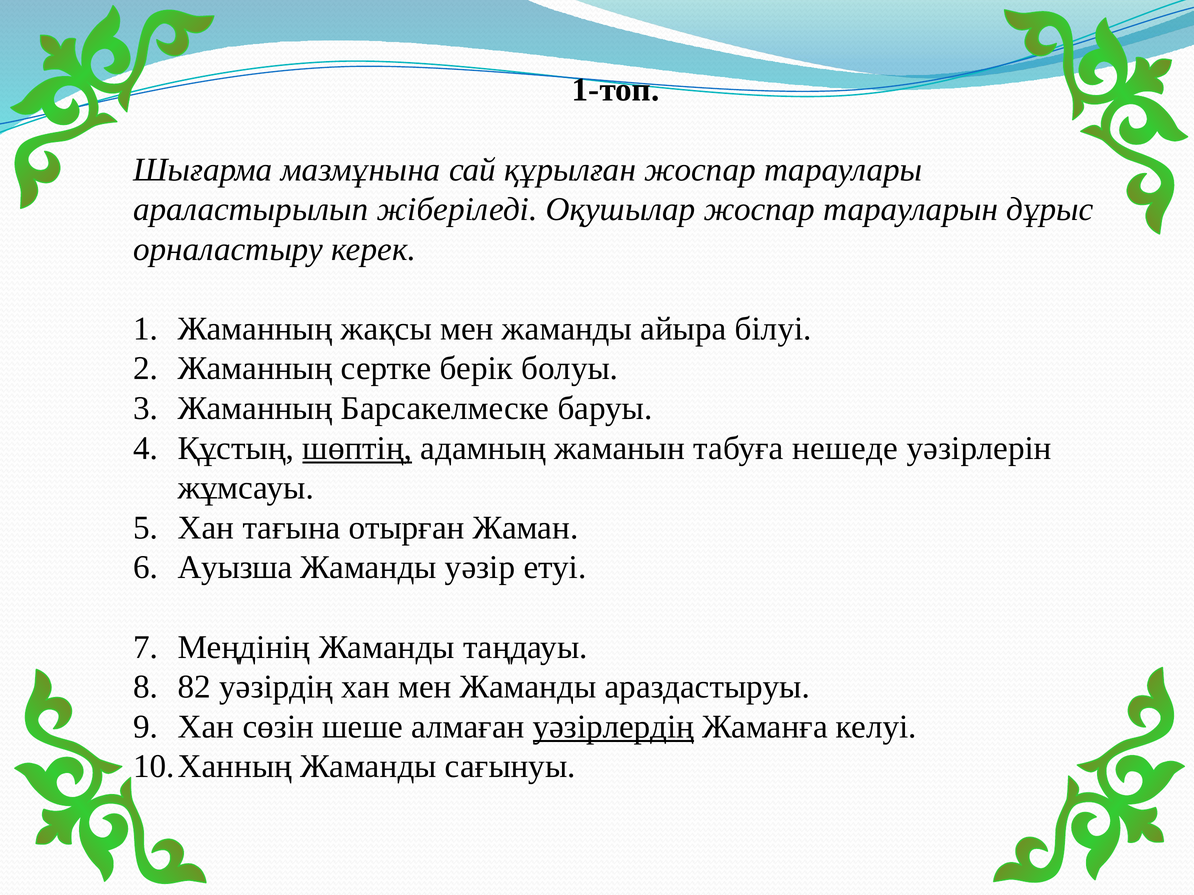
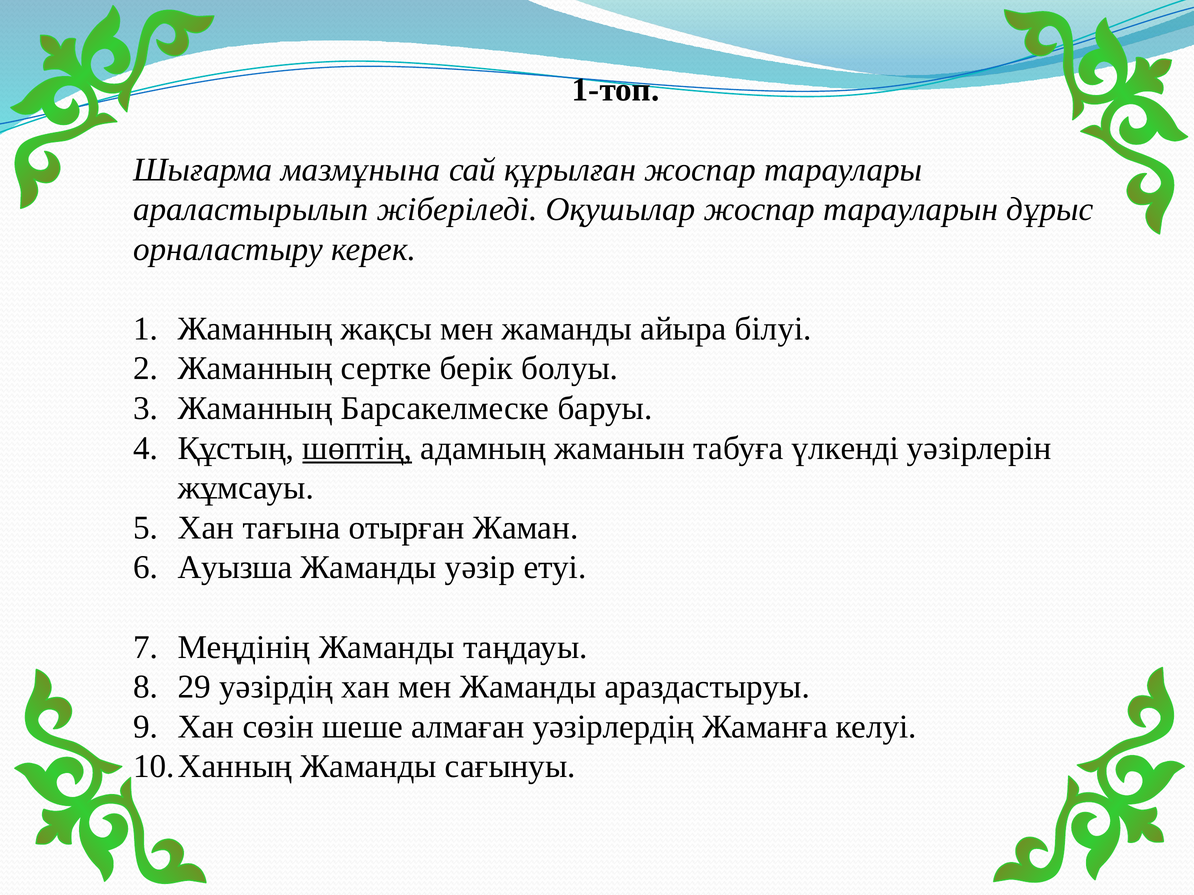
нешеде: нешеде -> үлкенді
82: 82 -> 29
уәзірлердің underline: present -> none
